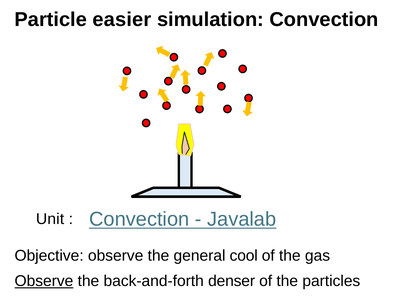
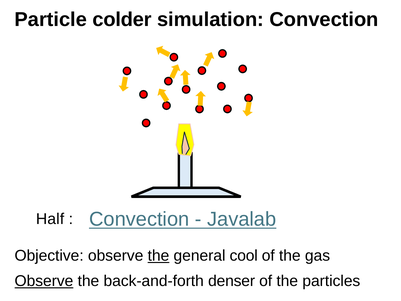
easier: easier -> colder
Unit: Unit -> Half
the at (158, 256) underline: none -> present
